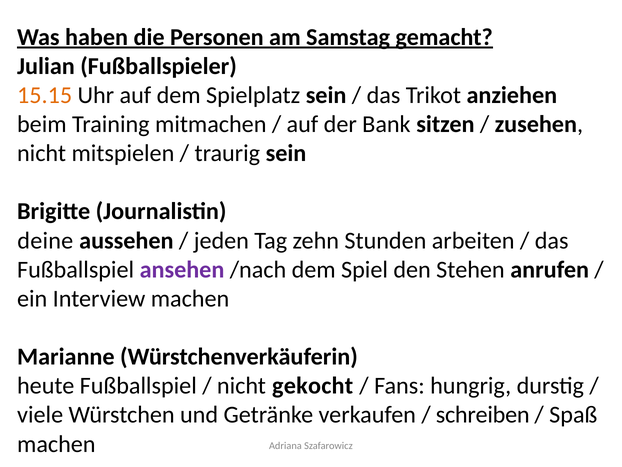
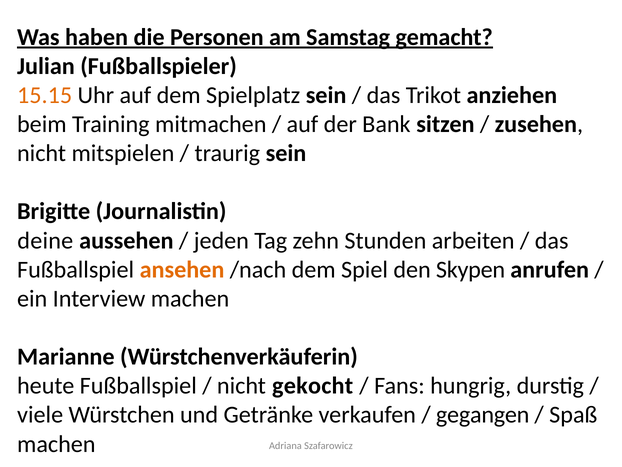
ansehen colour: purple -> orange
Stehen: Stehen -> Skypen
schreiben: schreiben -> gegangen
